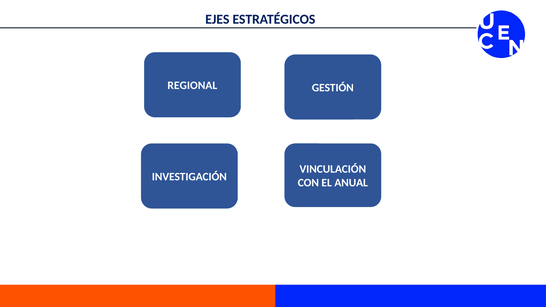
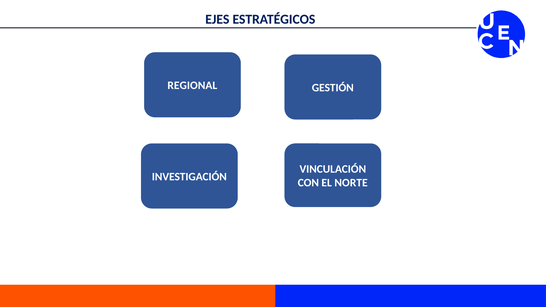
ANUAL: ANUAL -> NORTE
